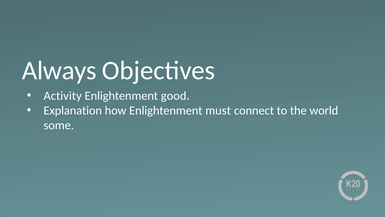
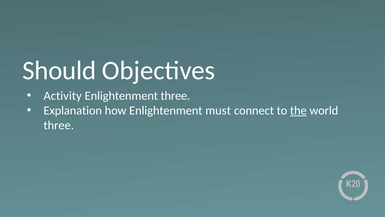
Always: Always -> Should
Enlightenment good: good -> three
the underline: none -> present
some at (59, 125): some -> three
